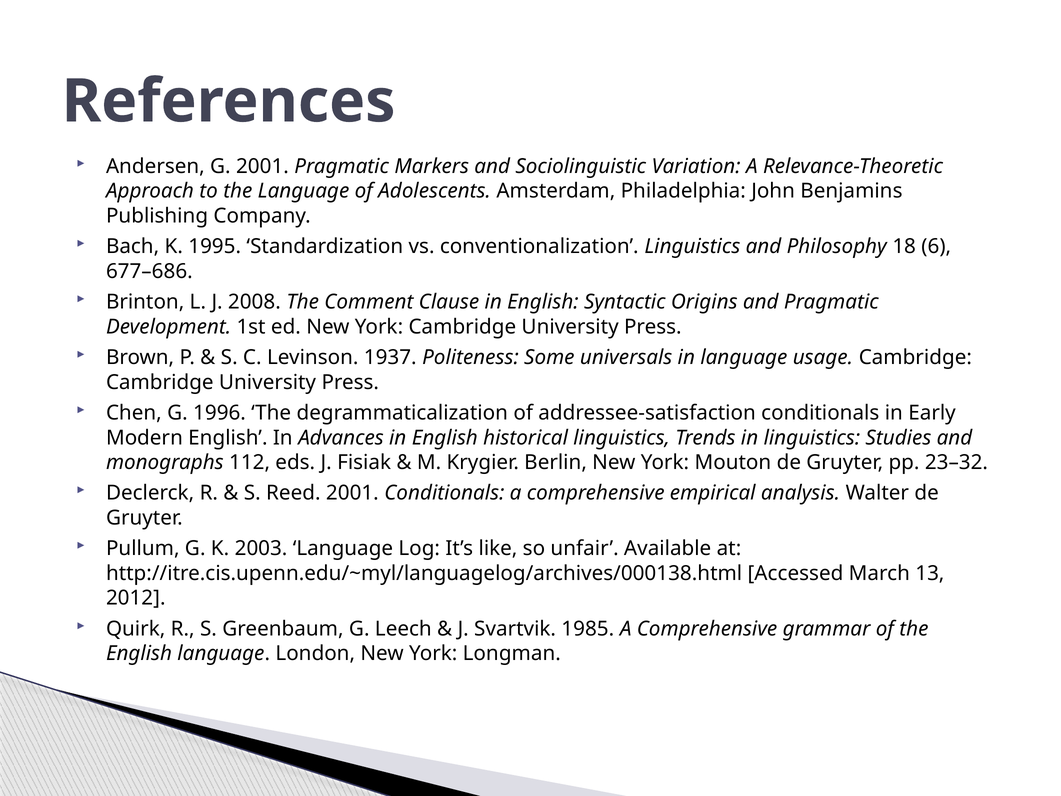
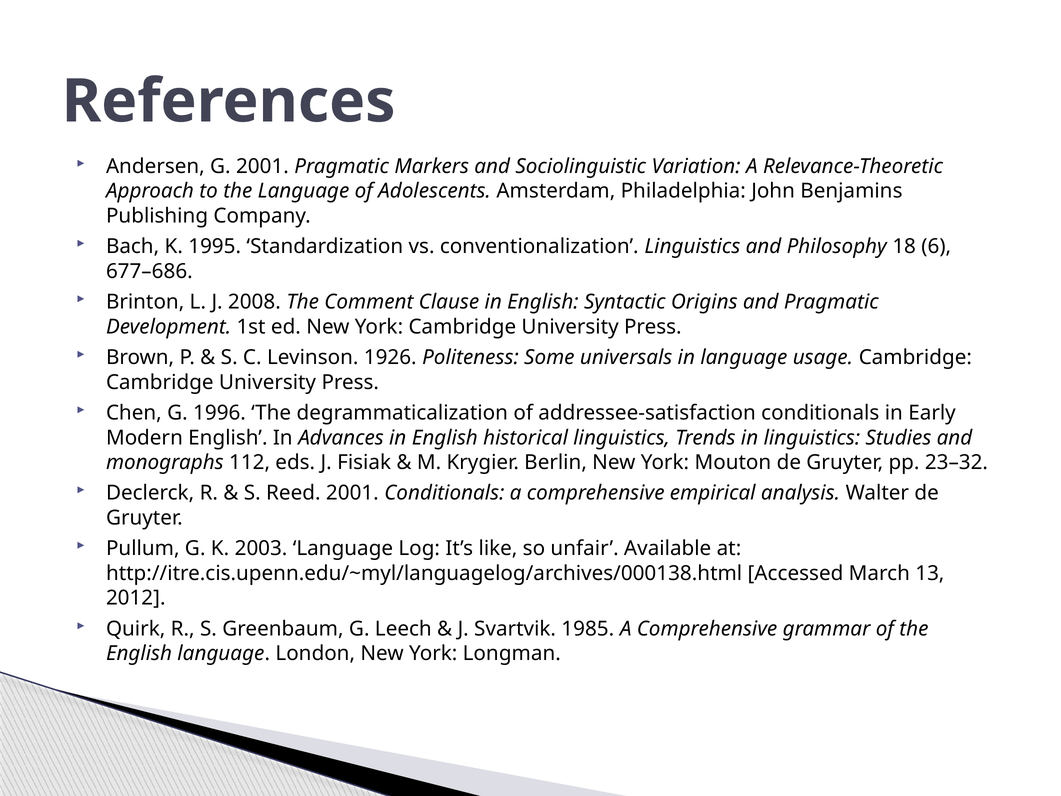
1937: 1937 -> 1926
